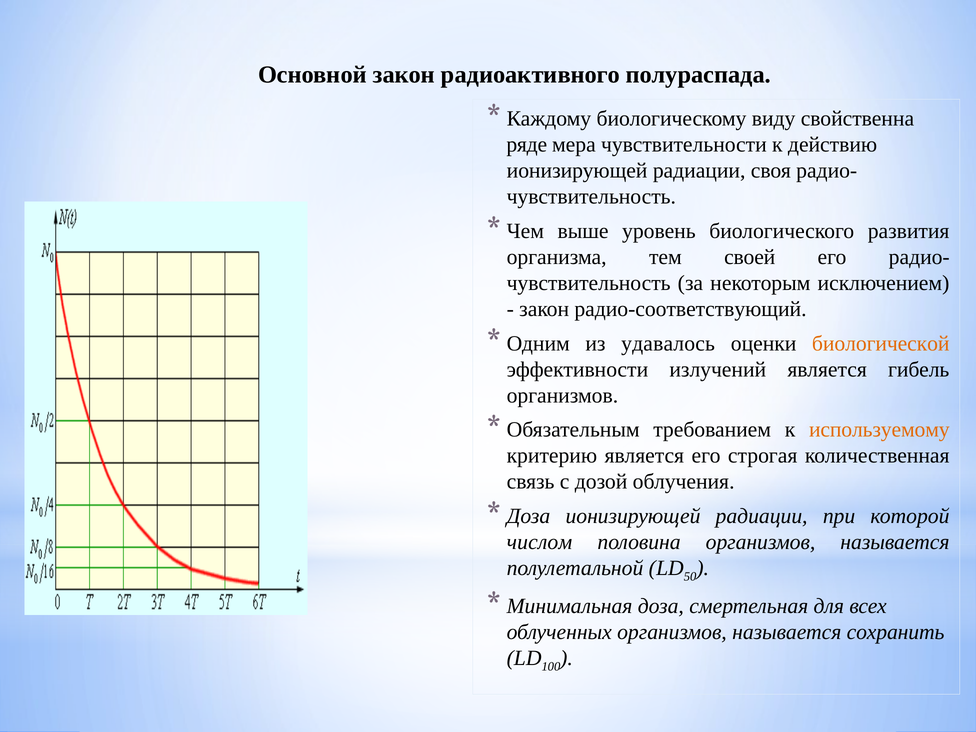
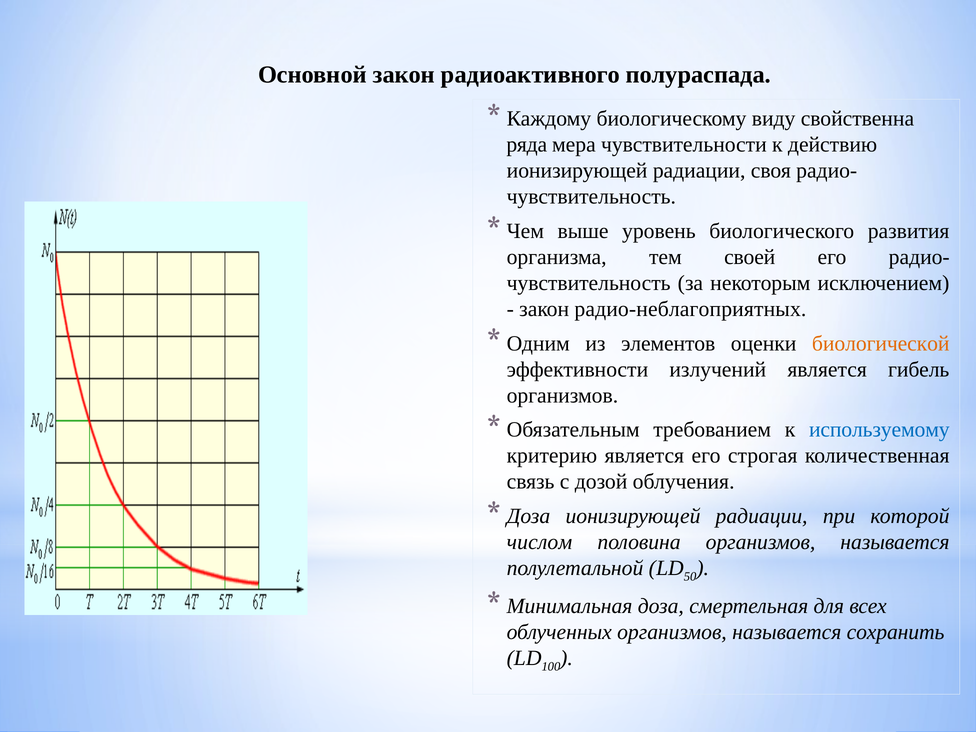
ряде: ряде -> ряда
радио-соответствующий: радио-соответствующий -> радио-неблагоприятных
удавалось: удавалось -> элементов
используемому colour: orange -> blue
